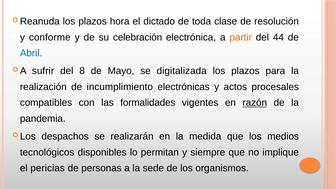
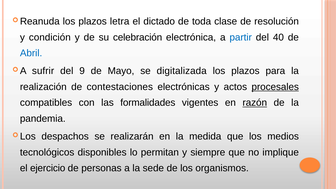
hora: hora -> letra
conforme: conforme -> condición
partir colour: orange -> blue
44: 44 -> 40
8: 8 -> 9
incumplimiento: incumplimiento -> contestaciones
procesales underline: none -> present
pericias: pericias -> ejercicio
